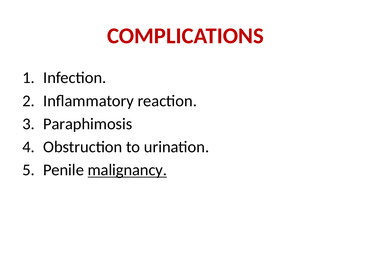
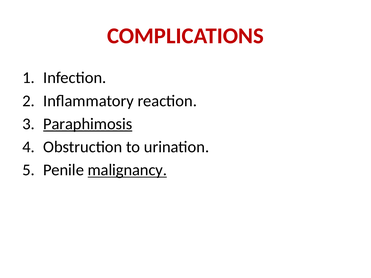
Paraphimosis underline: none -> present
